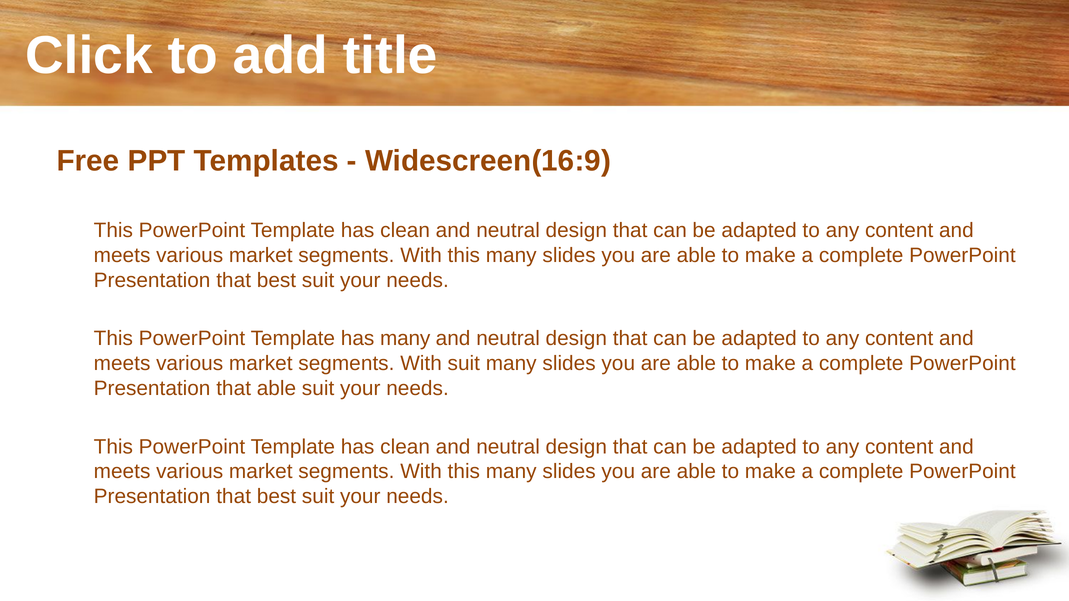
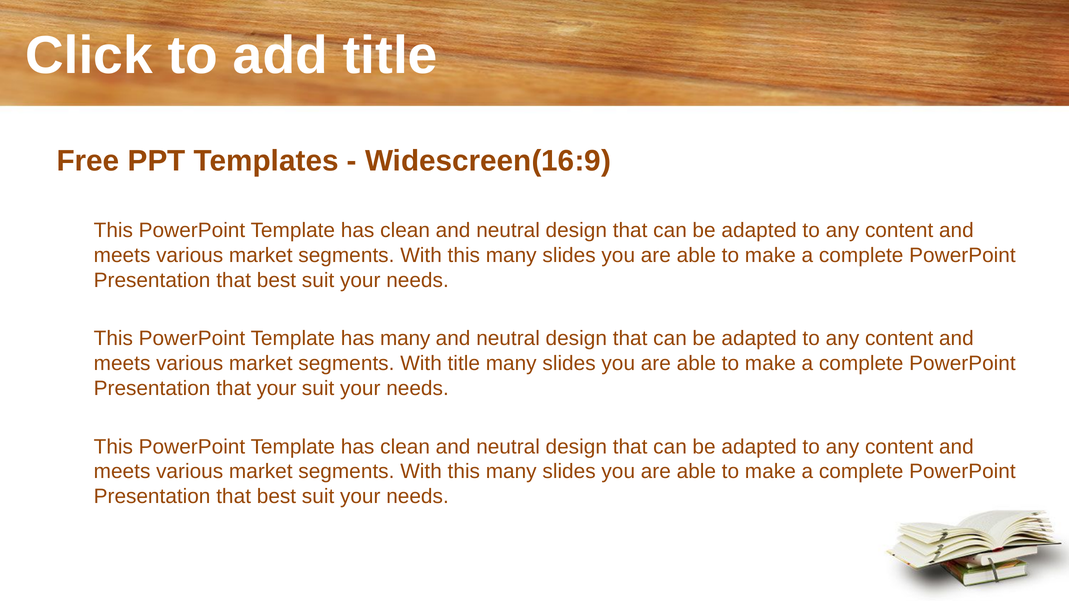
With suit: suit -> title
that able: able -> your
